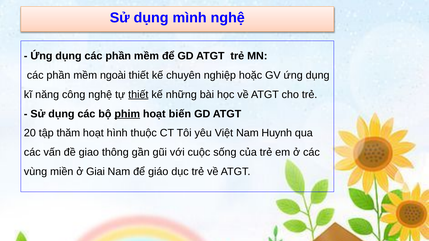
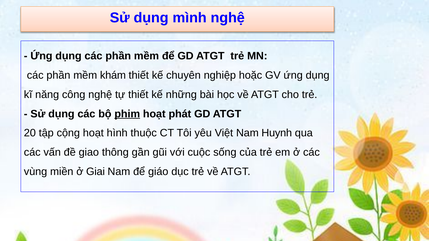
ngoài: ngoài -> khám
thiết at (138, 95) underline: present -> none
biến: biến -> phát
thăm: thăm -> cộng
